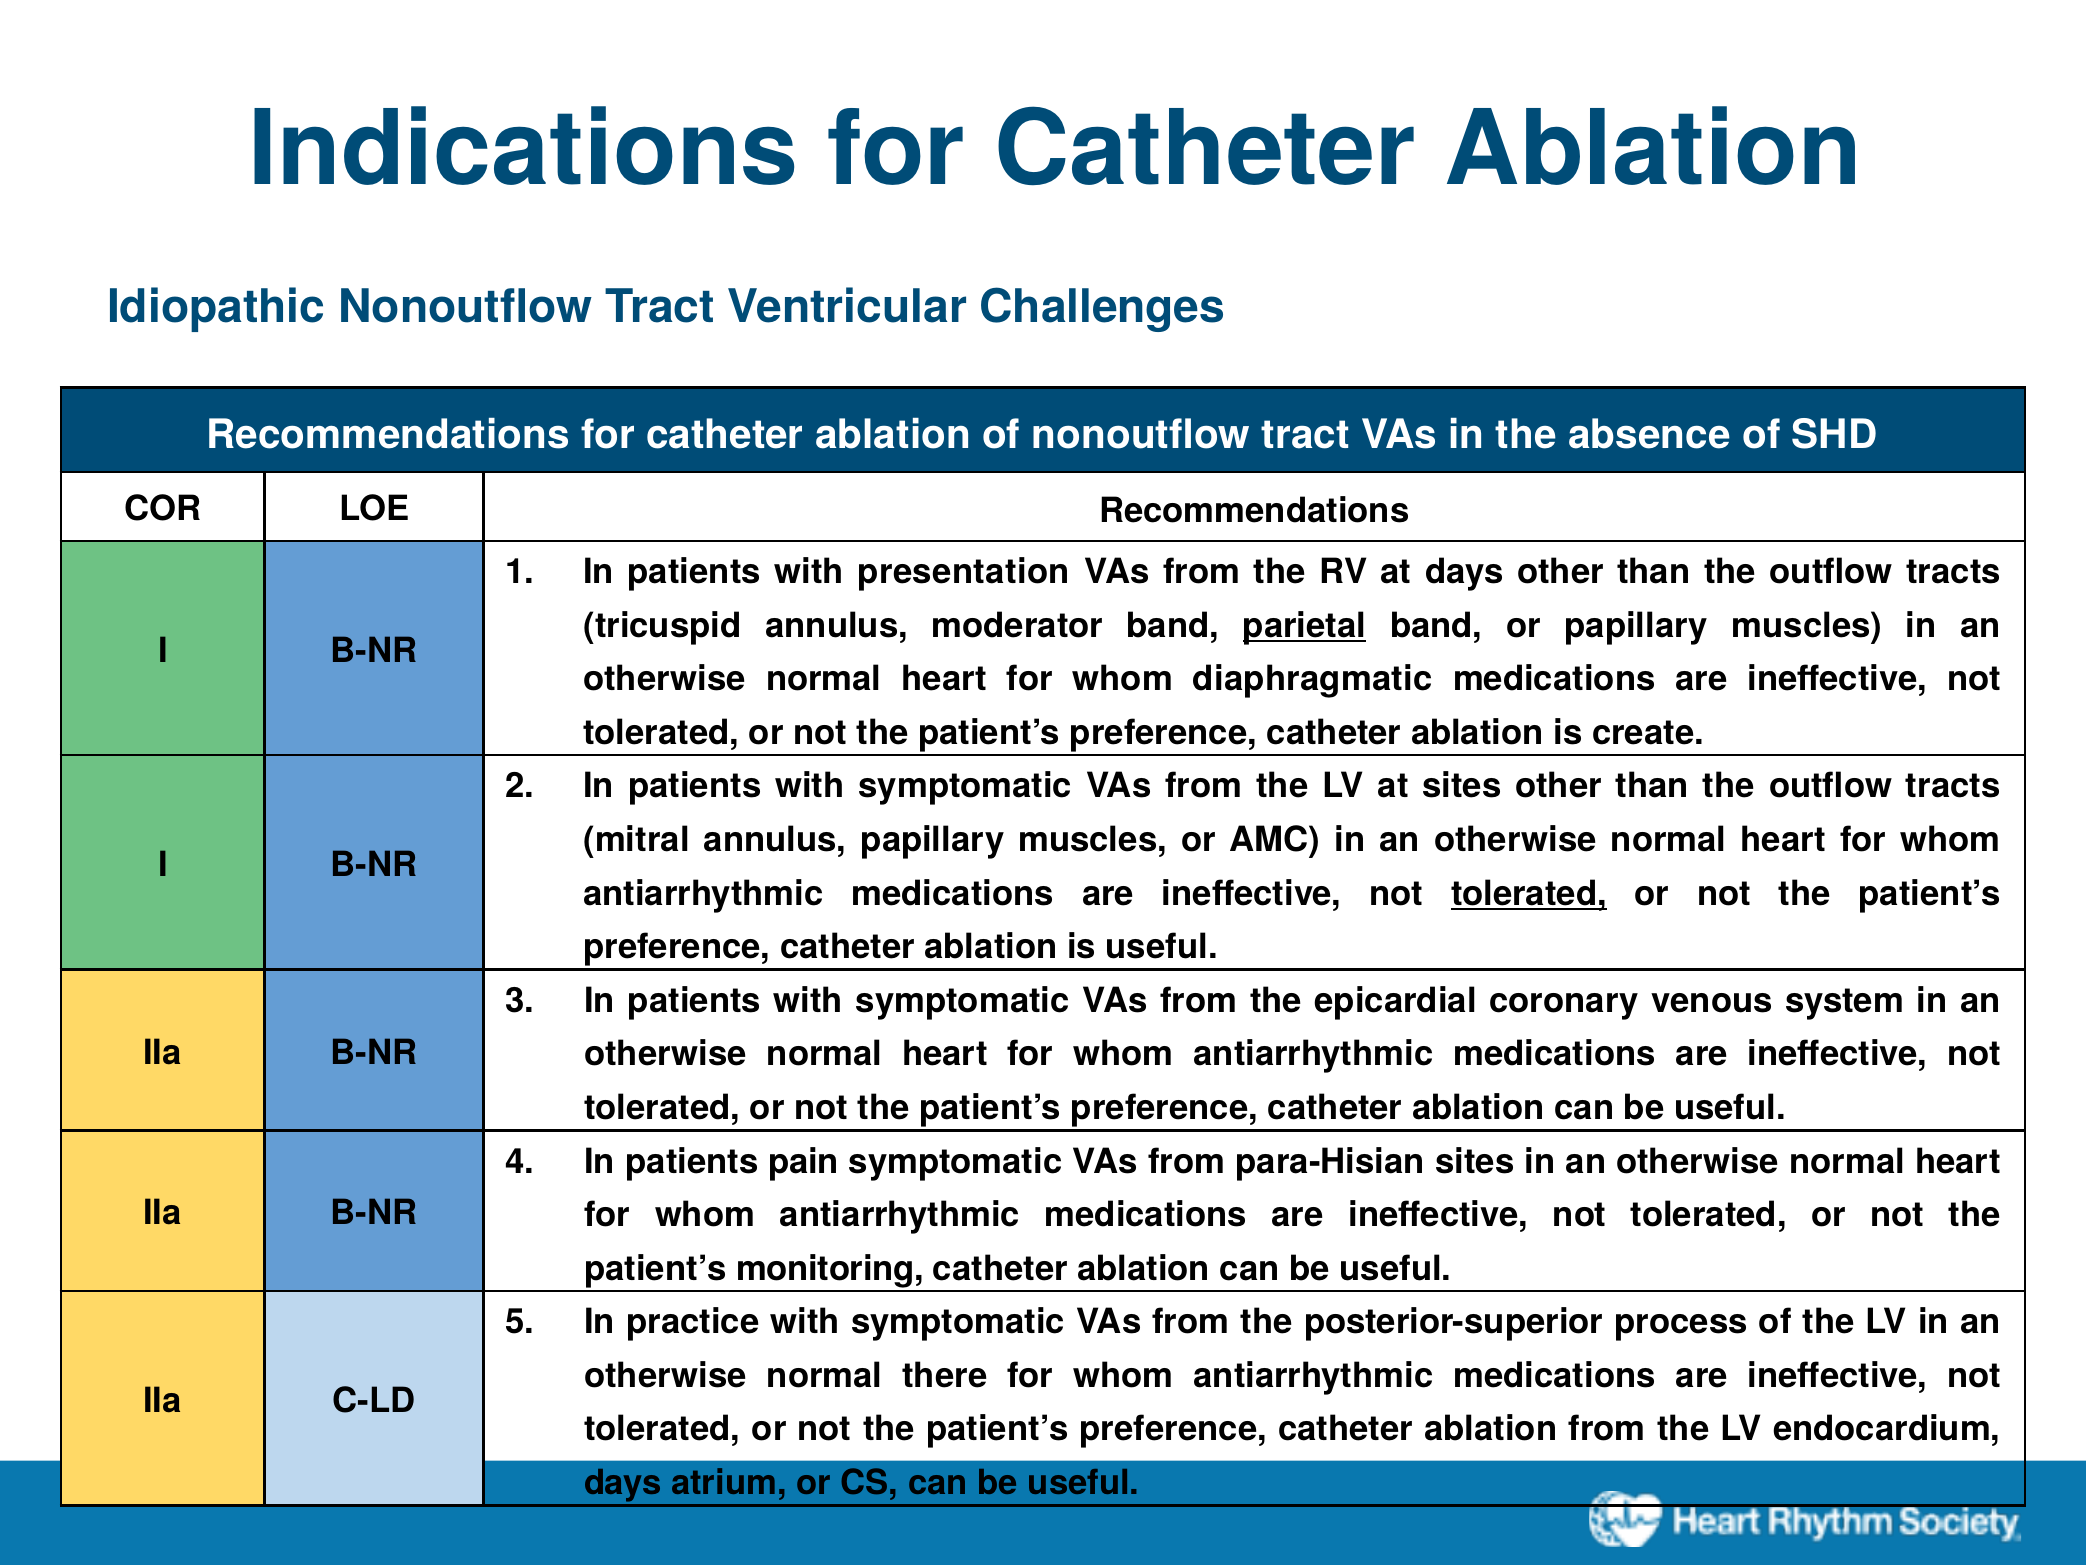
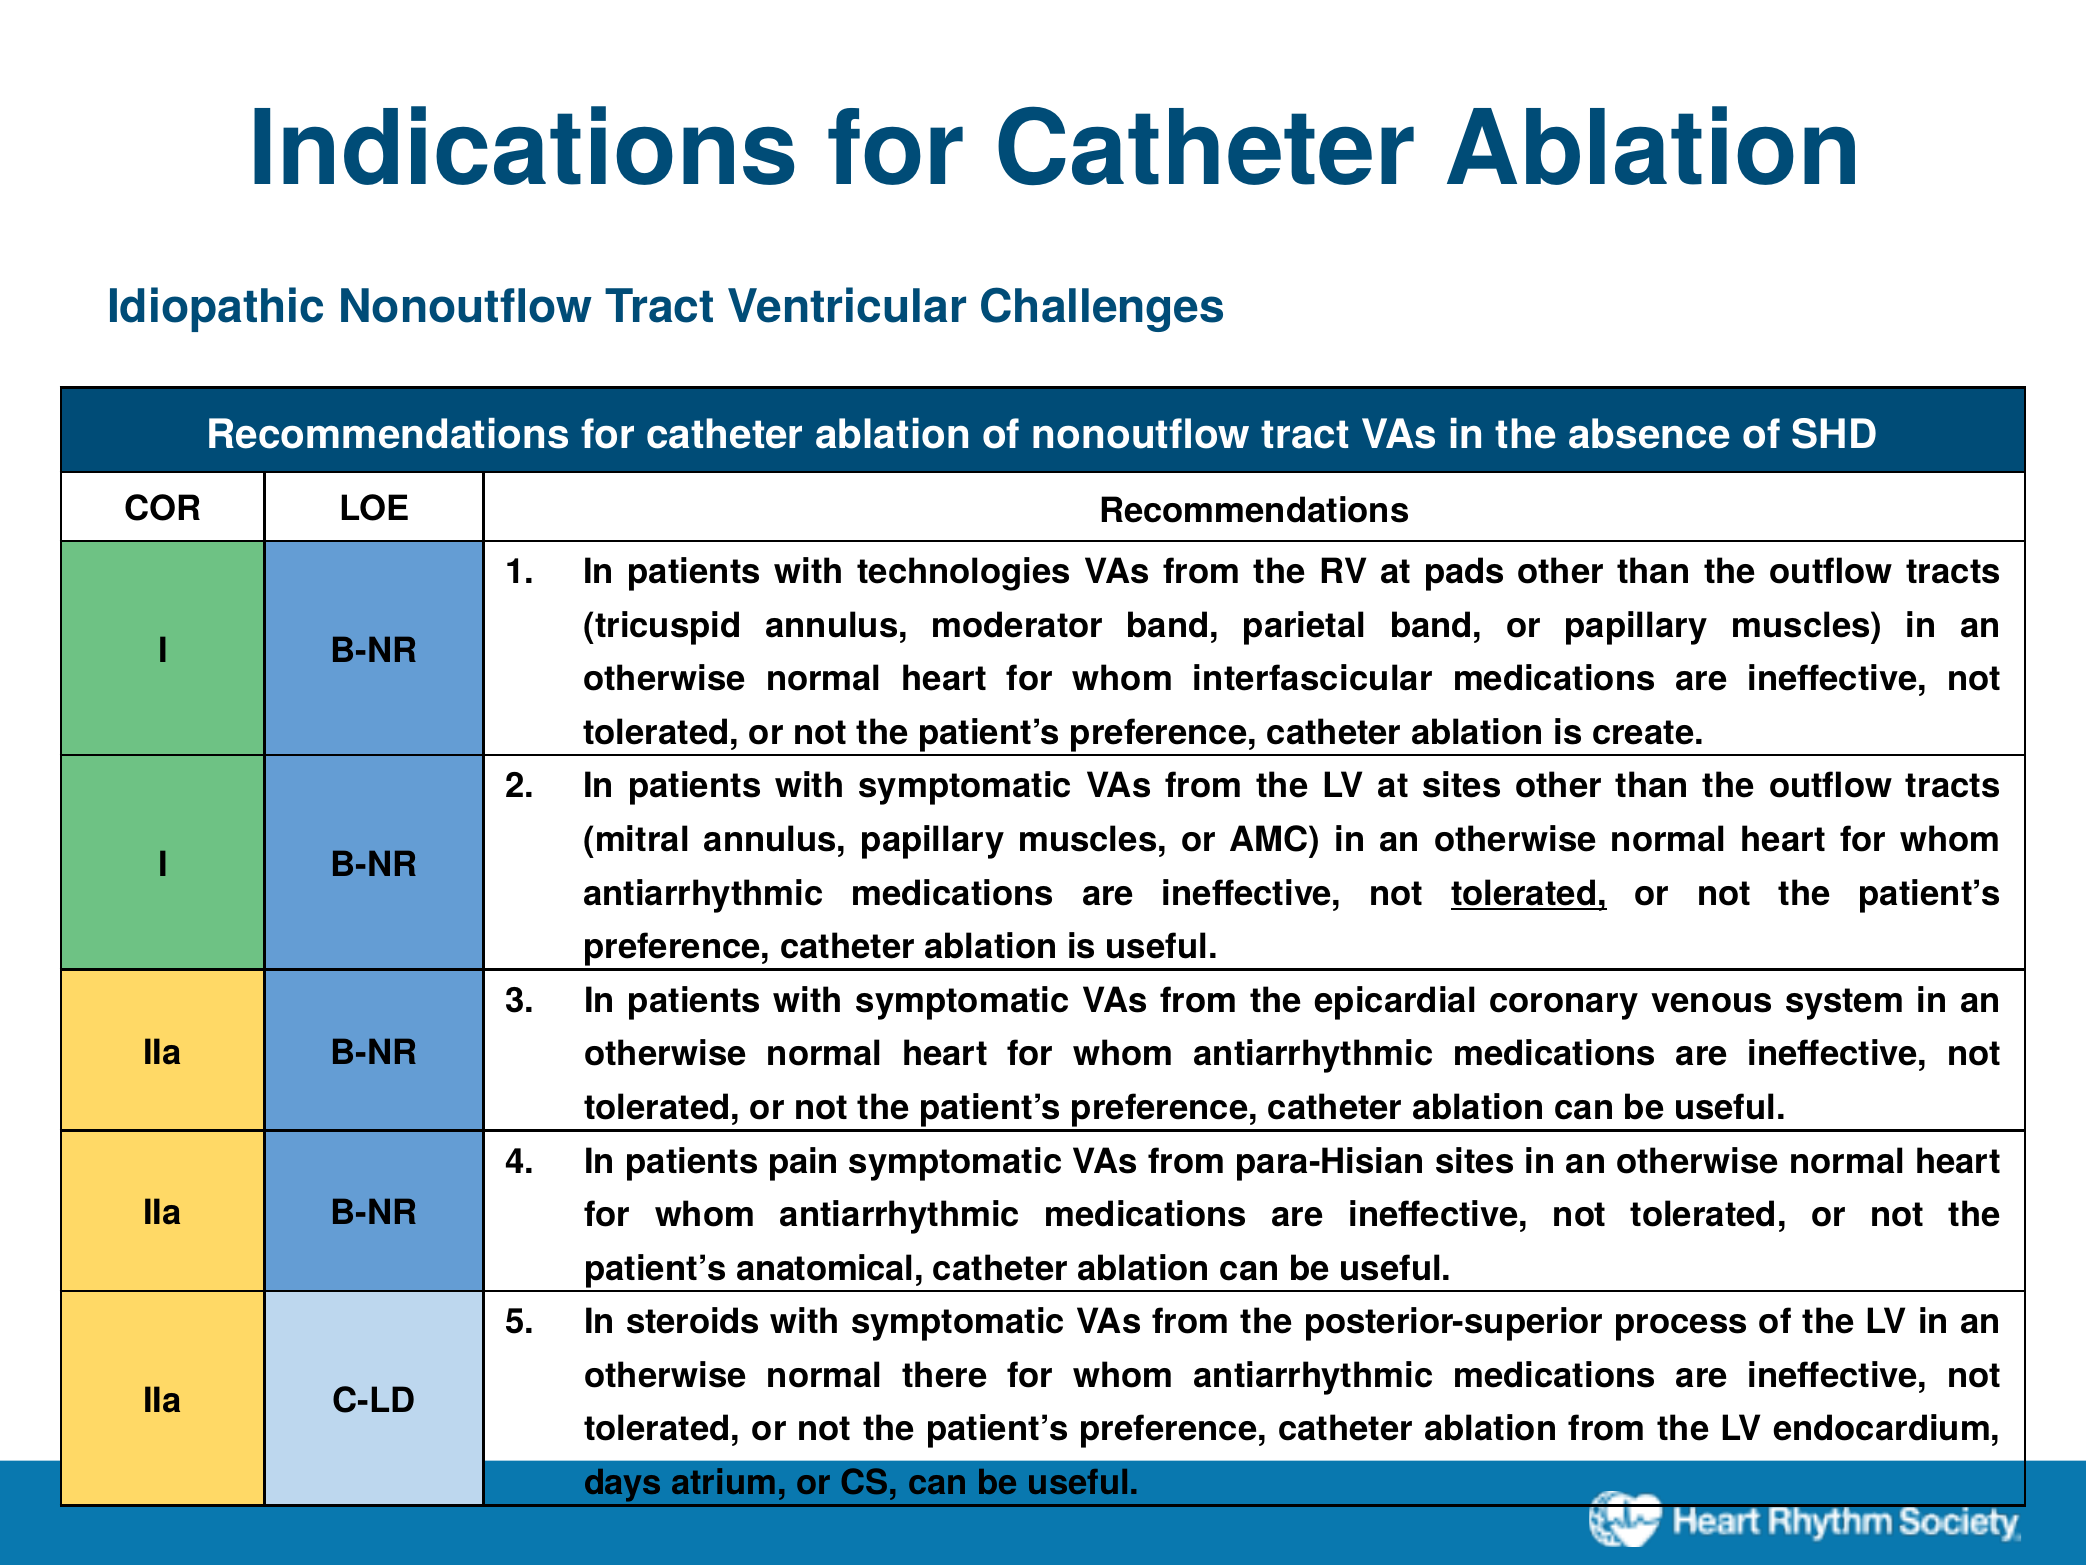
presentation: presentation -> technologies
at days: days -> pads
parietal underline: present -> none
diaphragmatic: diaphragmatic -> interfascicular
monitoring: monitoring -> anatomical
practice: practice -> steroids
